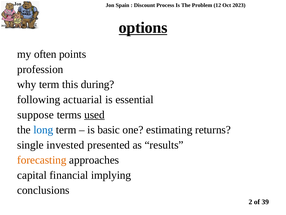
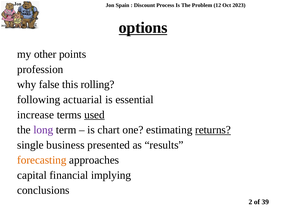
often: often -> other
why term: term -> false
during: during -> rolling
suppose: suppose -> increase
long colour: blue -> purple
basic: basic -> chart
returns underline: none -> present
invested: invested -> business
